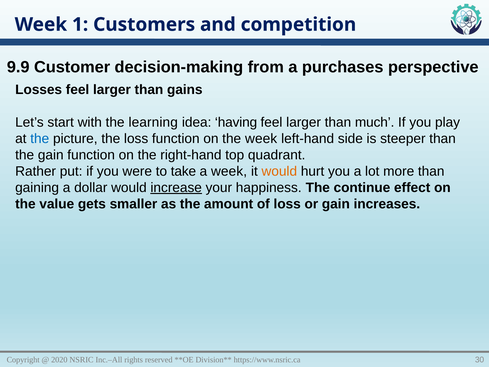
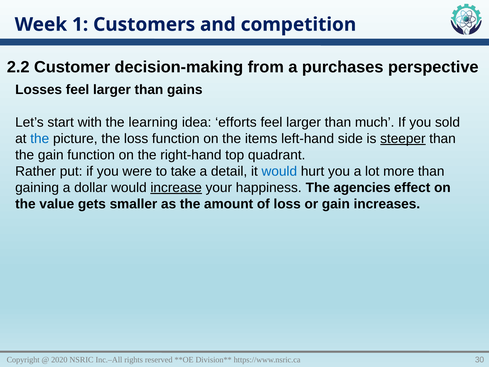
9.9: 9.9 -> 2.2
having: having -> efforts
play: play -> sold
the week: week -> items
steeper underline: none -> present
a week: week -> detail
would at (279, 171) colour: orange -> blue
continue: continue -> agencies
